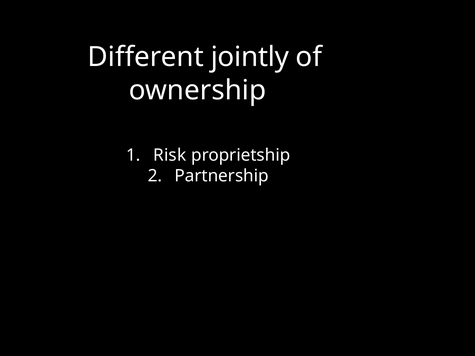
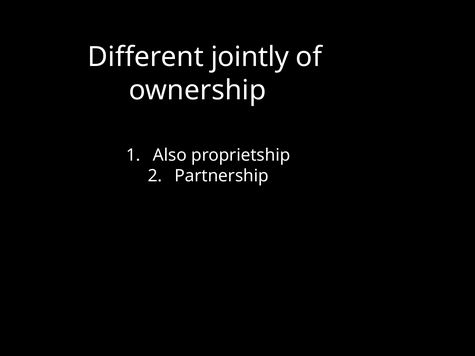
Risk: Risk -> Also
